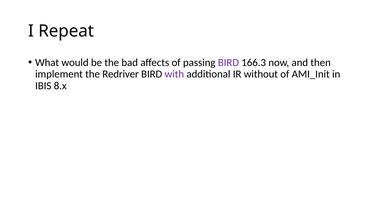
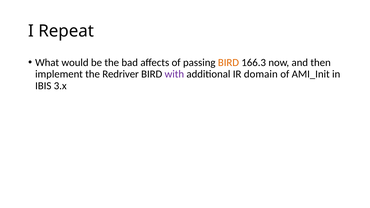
BIRD at (228, 63) colour: purple -> orange
without: without -> domain
8.x: 8.x -> 3.x
